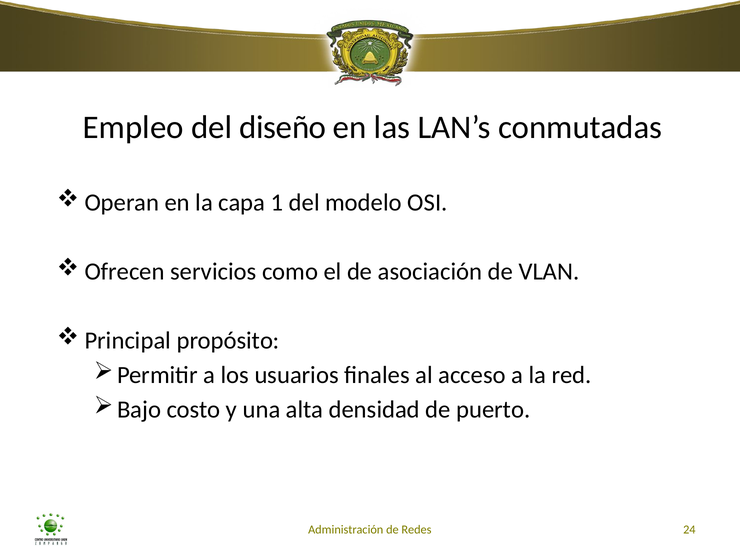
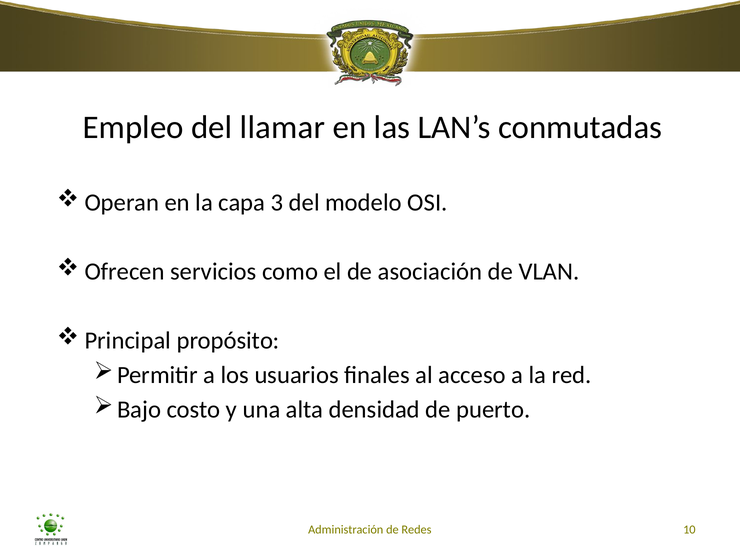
diseño: diseño -> llamar
1: 1 -> 3
24: 24 -> 10
